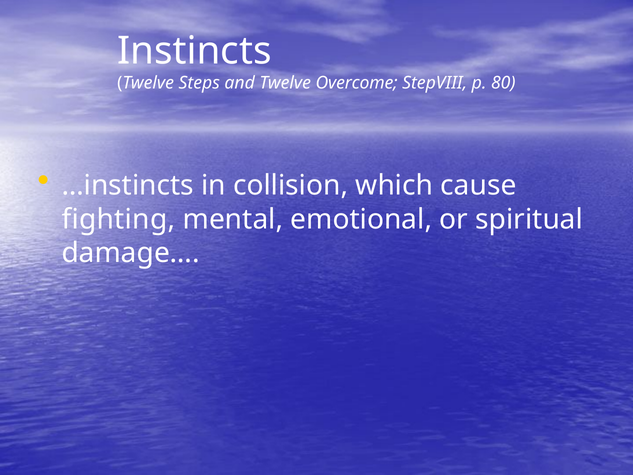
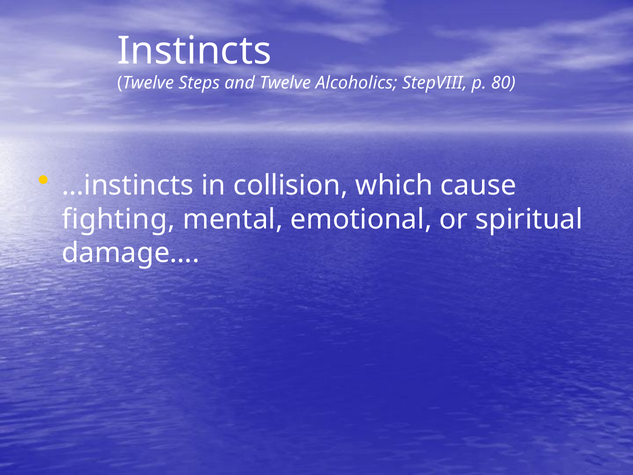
Overcome: Overcome -> Alcoholics
